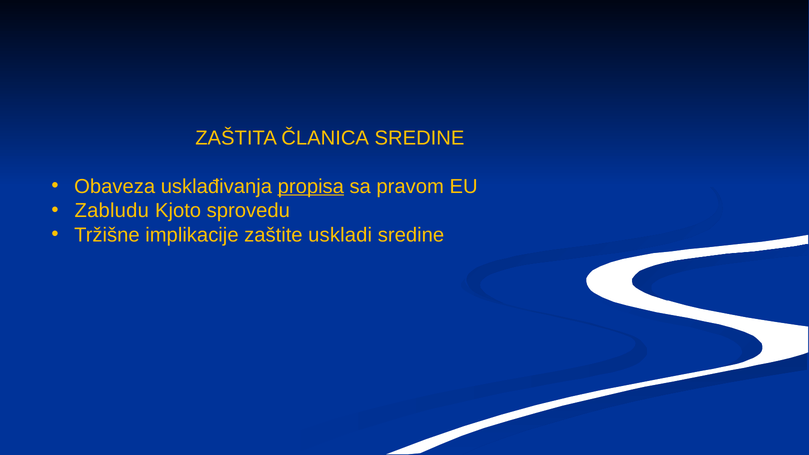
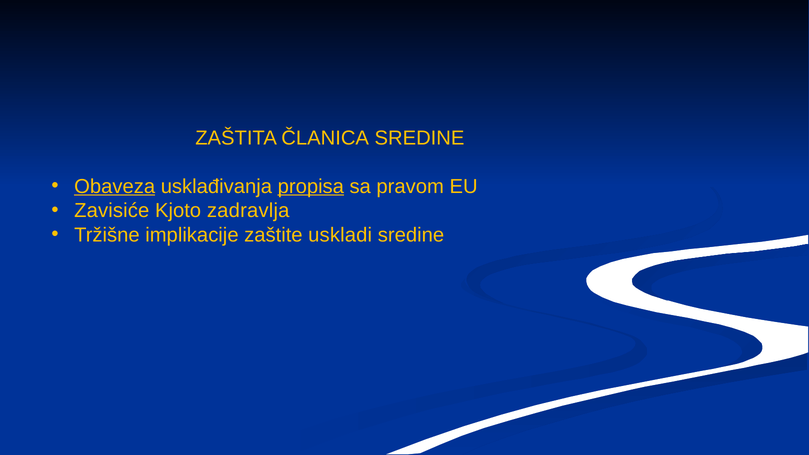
Obaveza underline: none -> present
Zabludu: Zabludu -> Zavisiće
sprovedu: sprovedu -> zadravlja
